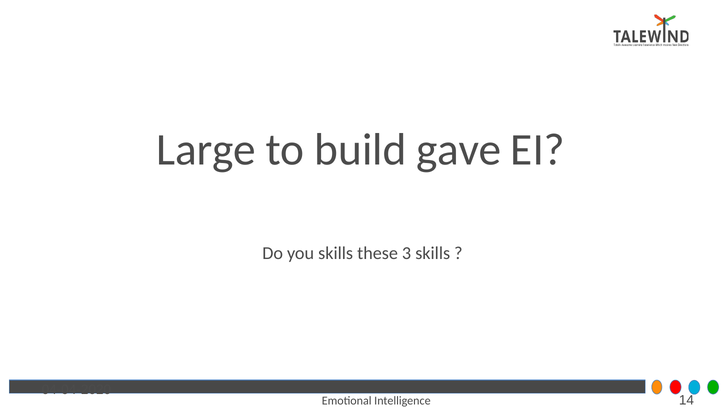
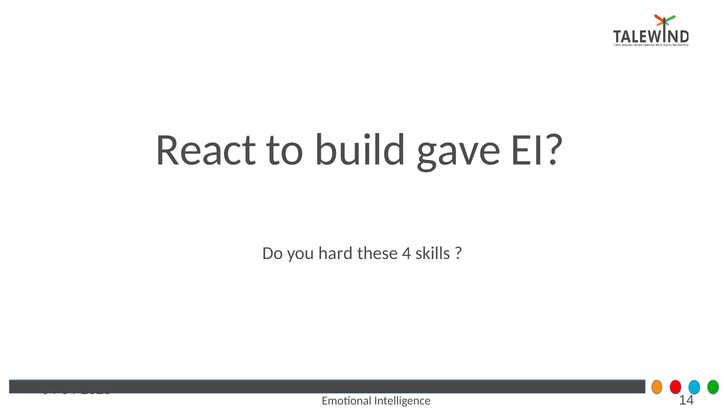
Large: Large -> React
you skills: skills -> hard
3: 3 -> 4
